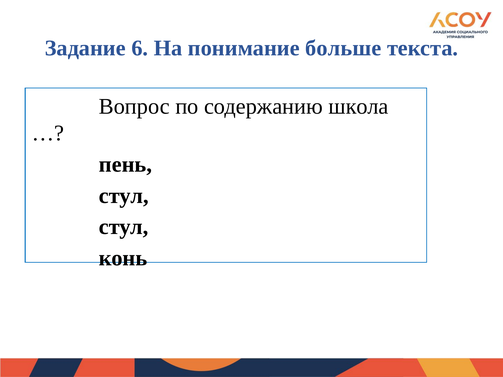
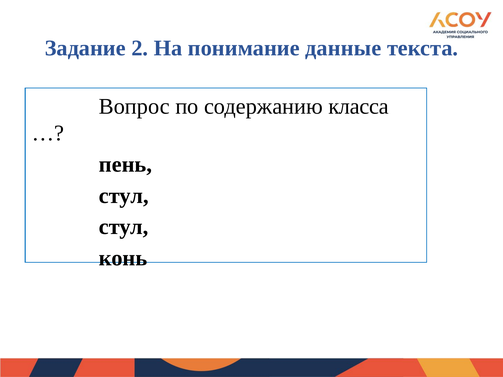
6: 6 -> 2
больше: больше -> данные
школа: школа -> класса
